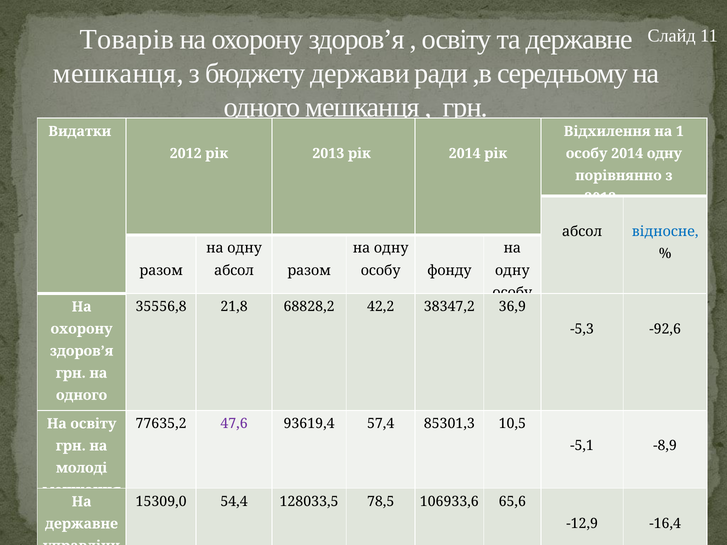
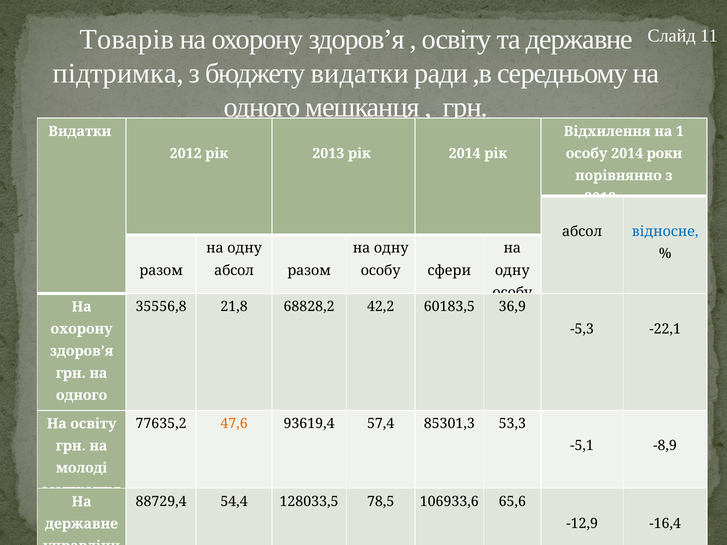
мешканця at (118, 74): мешканця -> підтримка
бюджету держави: держави -> видатки
2014 одну: одну -> роки
фонду: фонду -> сфери
38347,2: 38347,2 -> 60183,5
-92,6: -92,6 -> -22,1
47,6 colour: purple -> orange
10,5: 10,5 -> 53,3
15309,0: 15309,0 -> 88729,4
